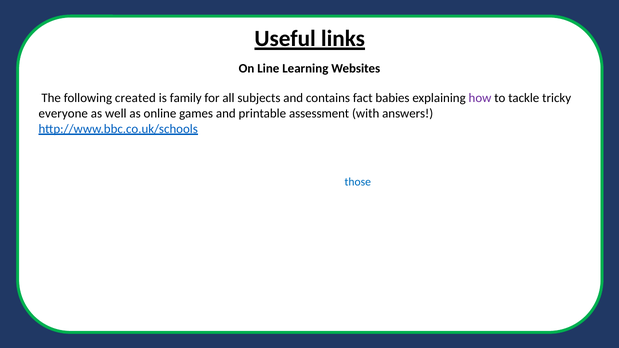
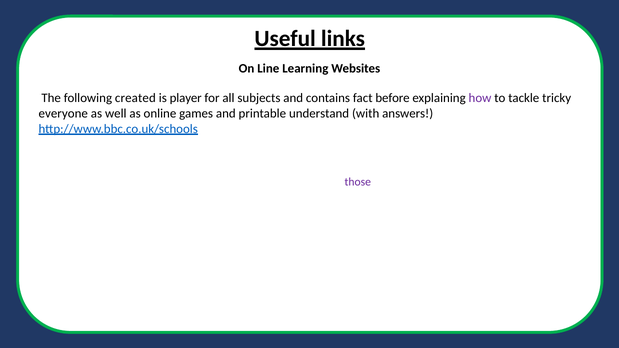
family: family -> player
babies: babies -> before
assessment: assessment -> understand
those colour: blue -> purple
